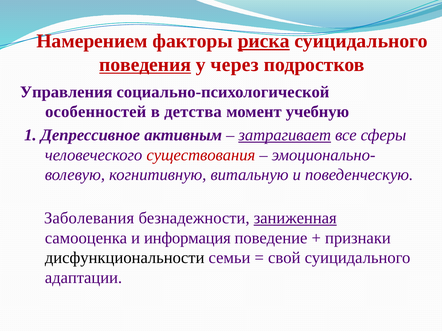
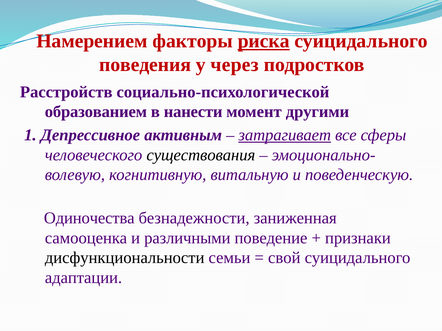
поведения underline: present -> none
Управления: Управления -> Расстройств
особенностей: особенностей -> образованием
детства: детства -> нанести
учебную: учебную -> другими
существования colour: red -> black
Заболевания: Заболевания -> Одиночества
заниженная underline: present -> none
информация: информация -> различными
